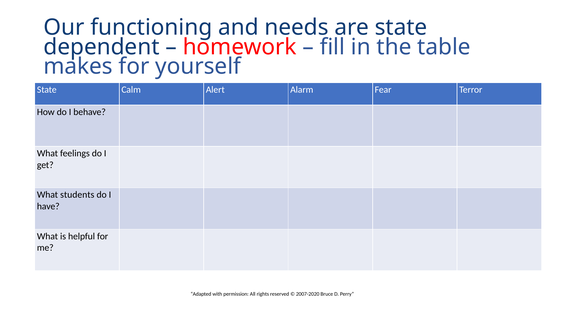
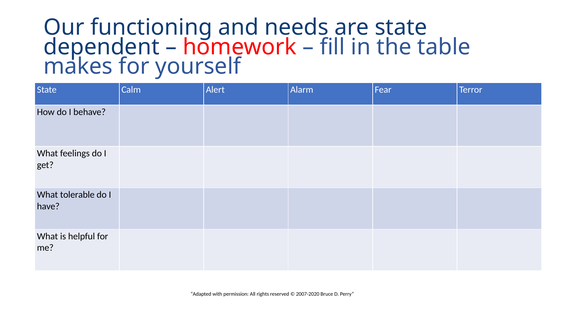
students: students -> tolerable
